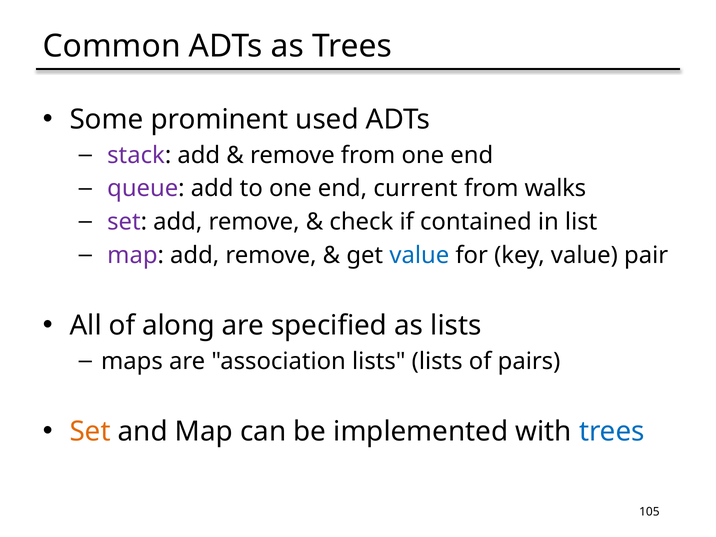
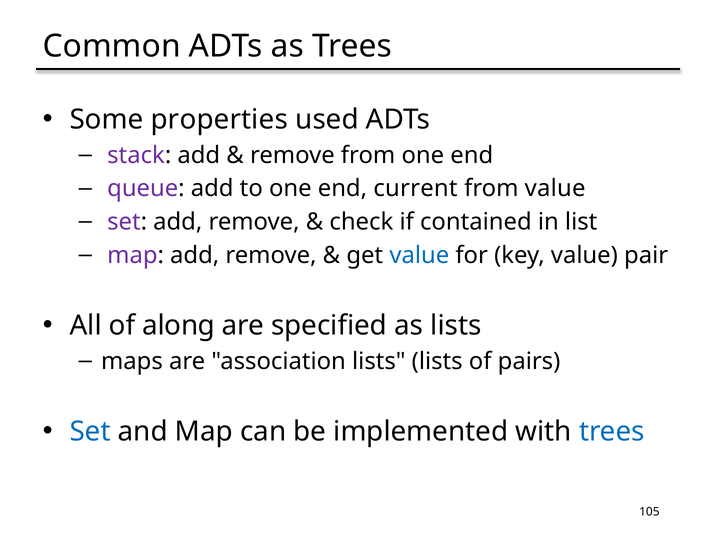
prominent: prominent -> properties
from walks: walks -> value
Set at (90, 431) colour: orange -> blue
